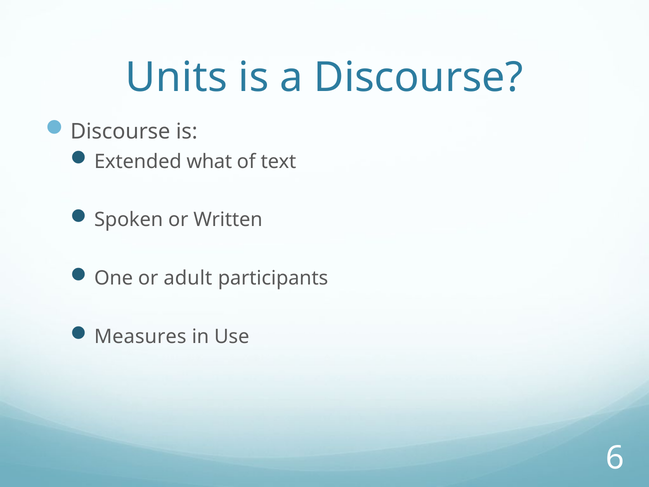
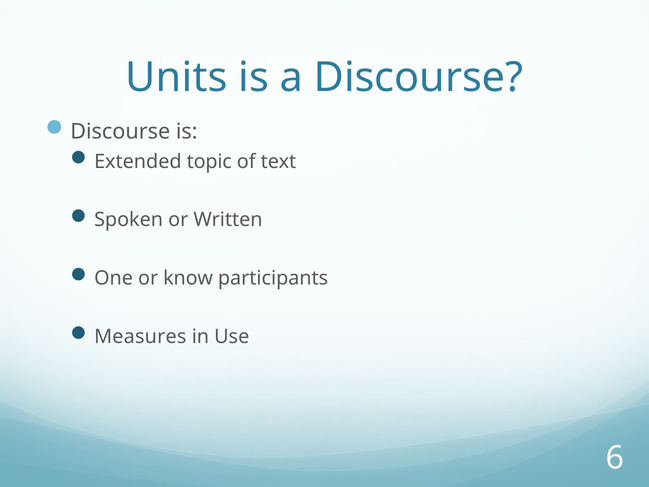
what: what -> topic
adult: adult -> know
